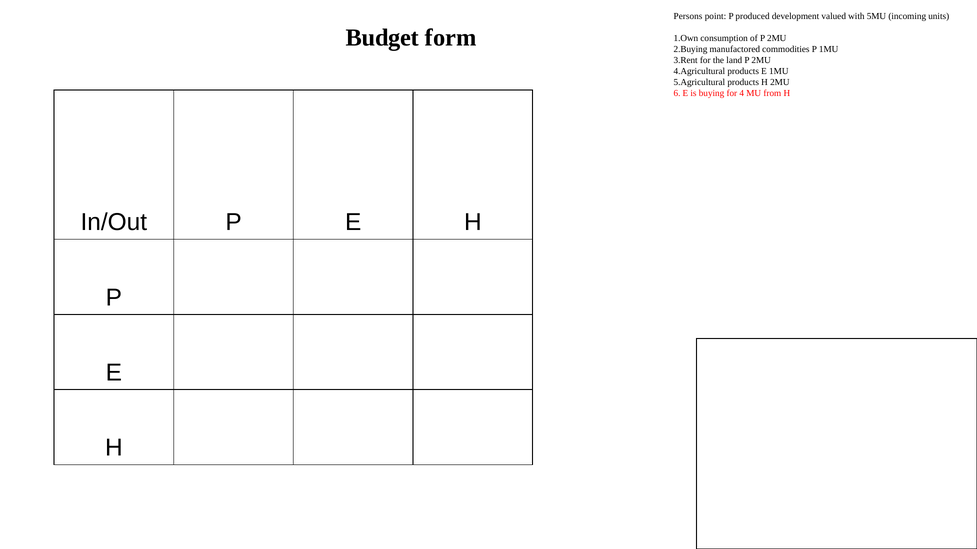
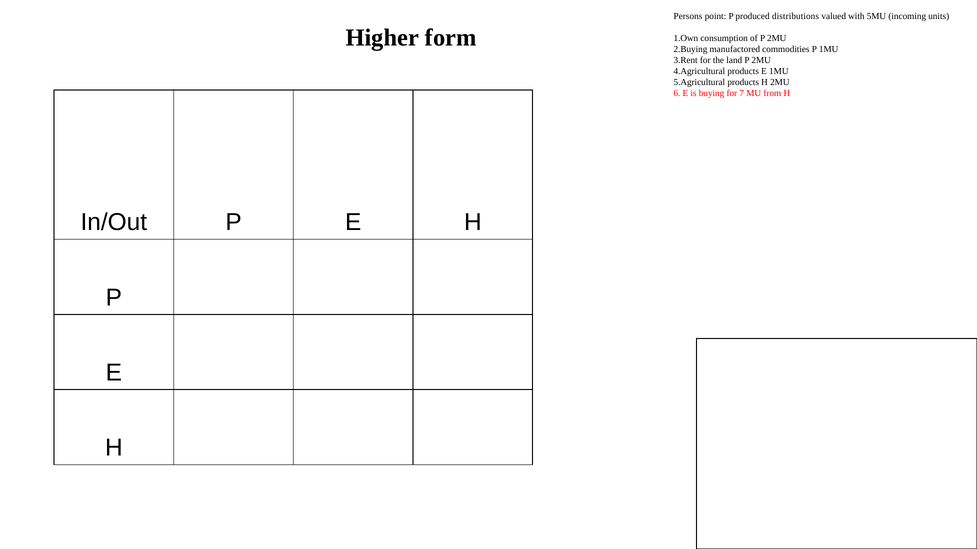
development: development -> distributions
Budget: Budget -> Higher
4: 4 -> 7
